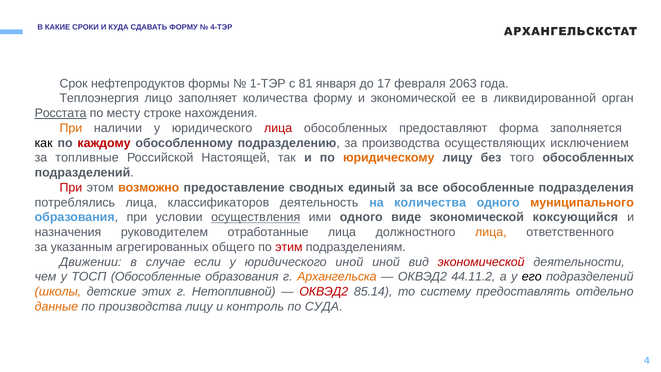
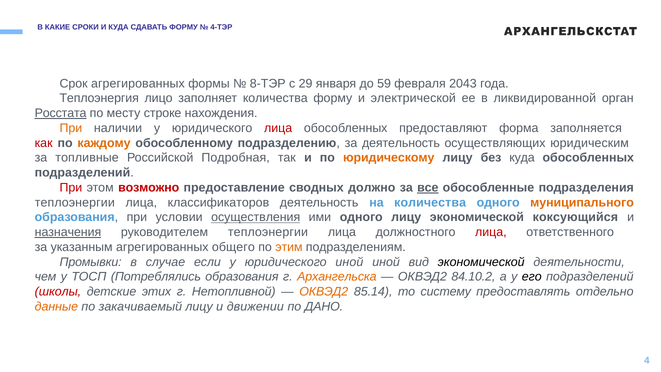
Срок нефтепродуктов: нефтепродуктов -> агрегированных
1-ТЭР: 1-ТЭР -> 8-ТЭР
81: 81 -> 29
17: 17 -> 59
2063: 2063 -> 2043
и экономической: экономической -> электрической
как colour: black -> red
каждому colour: red -> orange
за производства: производства -> деятельность
исключением: исключением -> юридическим
Настоящей: Настоящей -> Подробная
без того: того -> куда
возможно colour: orange -> red
единый: единый -> должно
все underline: none -> present
потреблялись at (75, 202): потреблялись -> теплоэнергии
одного виде: виде -> лицу
назначения underline: none -> present
руководителем отработанные: отработанные -> теплоэнергии
лица at (491, 232) colour: orange -> red
этим colour: red -> orange
Движении: Движении -> Промывки
экономической at (481, 262) colour: red -> black
ТОСП Обособленные: Обособленные -> Потреблялись
44.11.2: 44.11.2 -> 84.10.2
школы colour: orange -> red
ОКВЭД2 at (324, 292) colour: red -> orange
по производства: производства -> закачиваемый
контроль: контроль -> движении
СУДА: СУДА -> ДАНО
